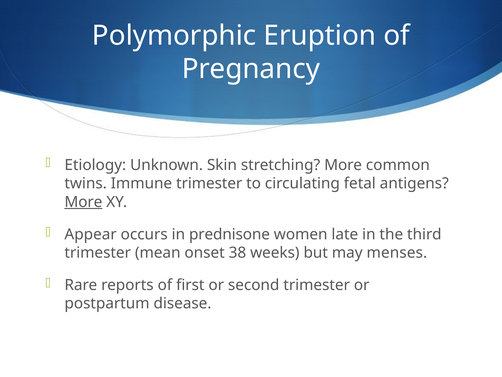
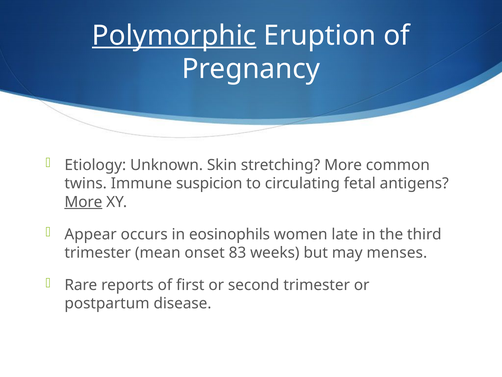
Polymorphic underline: none -> present
Immune trimester: trimester -> suspicion
prednisone: prednisone -> eosinophils
38: 38 -> 83
